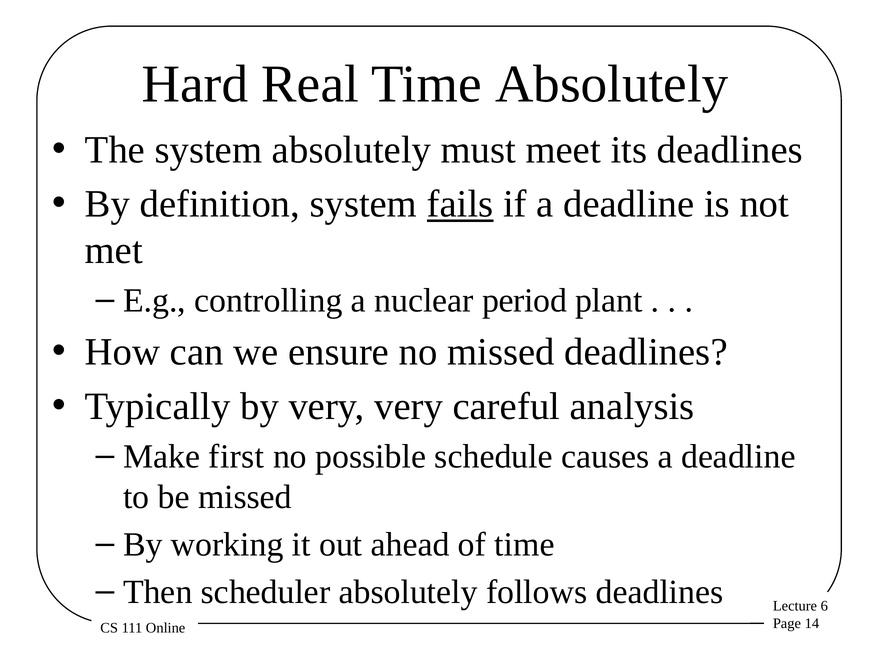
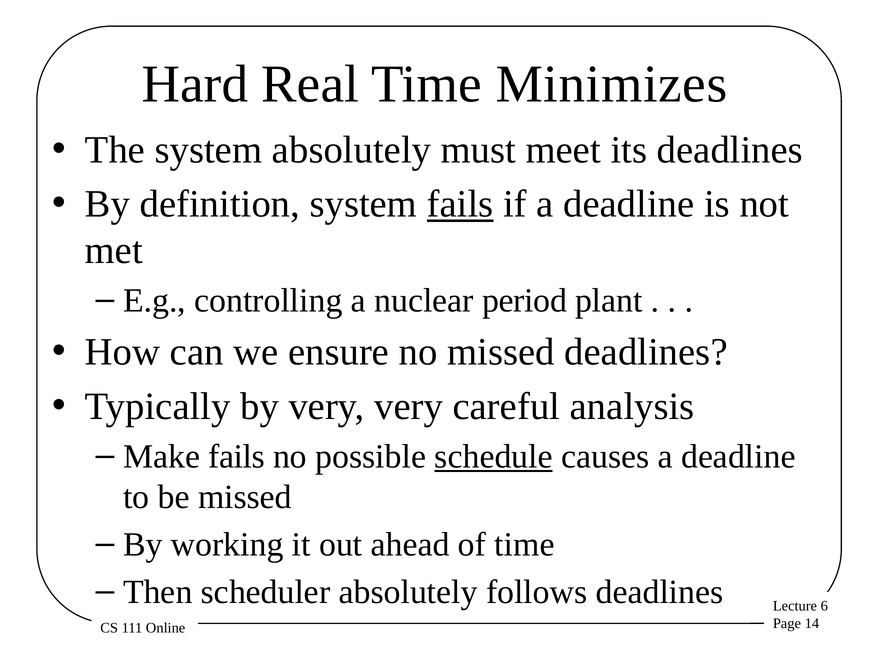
Time Absolutely: Absolutely -> Minimizes
Make first: first -> fails
schedule underline: none -> present
